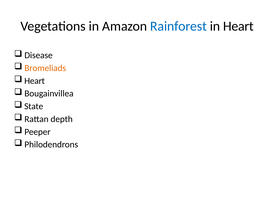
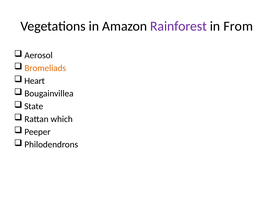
Rainforest colour: blue -> purple
in Heart: Heart -> From
Disease: Disease -> Aerosol
depth: depth -> which
